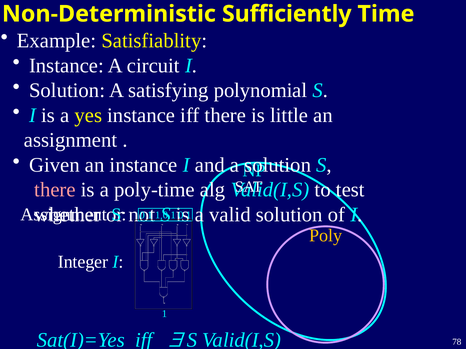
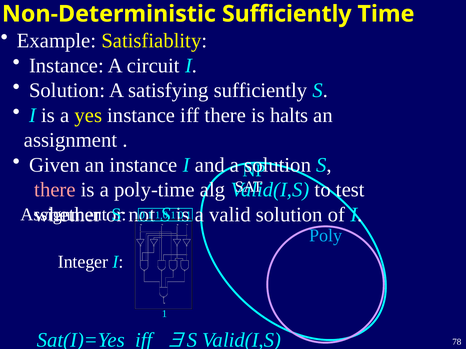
satisfying polynomial: polynomial -> sufficiently
little: little -> halts
Poly colour: yellow -> light blue
